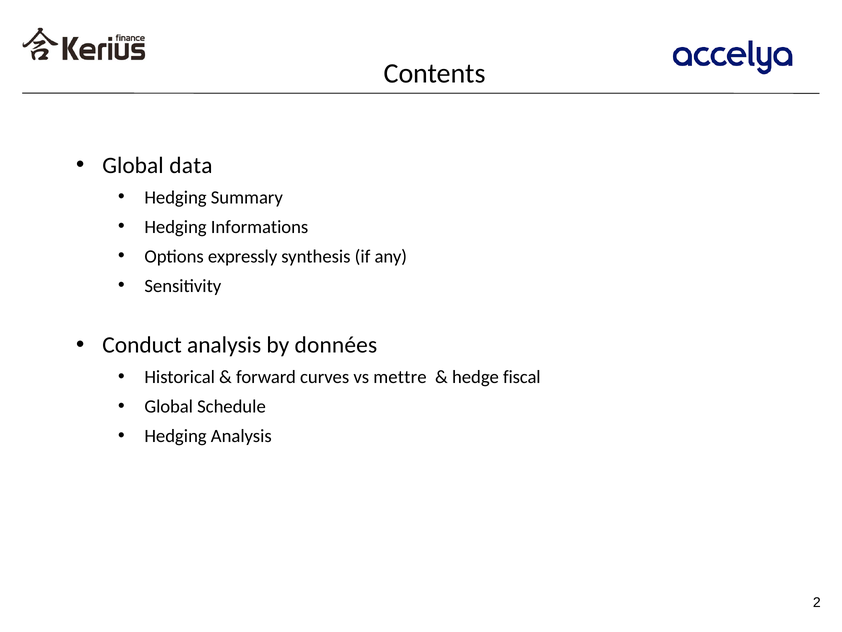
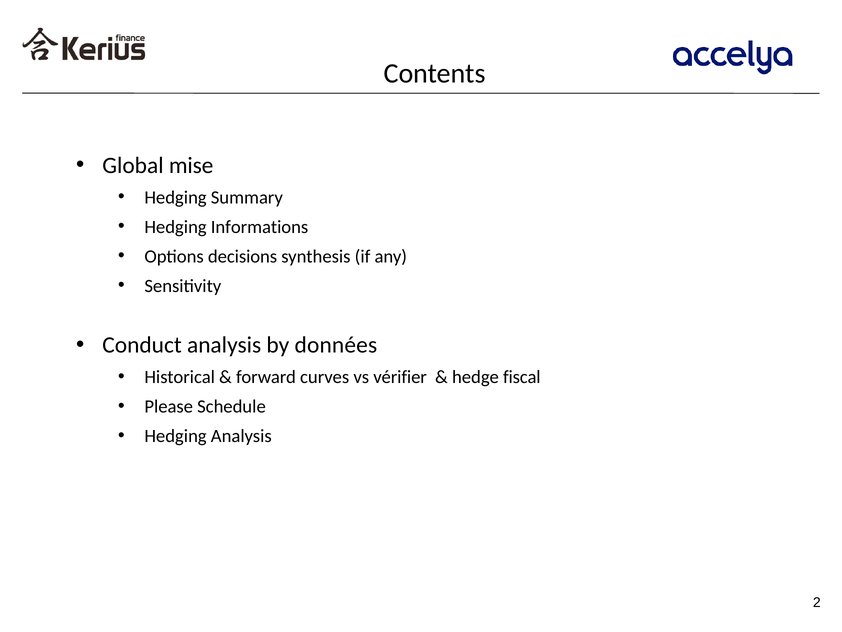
data: data -> mise
expressly: expressly -> decisions
mettre: mettre -> vérifier
Global at (169, 406): Global -> Please
